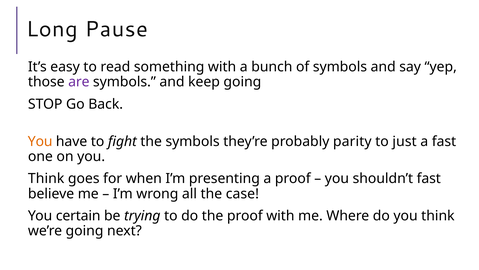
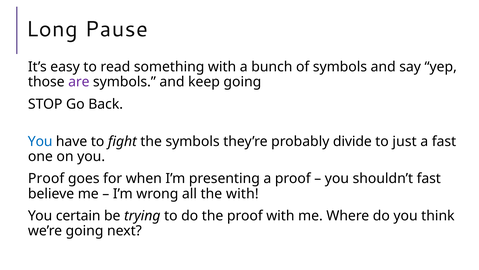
You at (40, 141) colour: orange -> blue
parity: parity -> divide
Think at (46, 178): Think -> Proof
the case: case -> with
